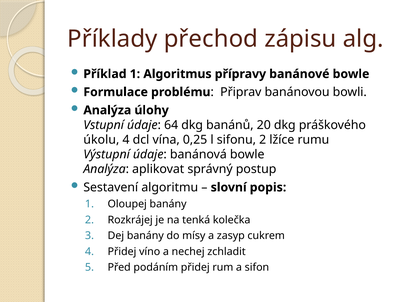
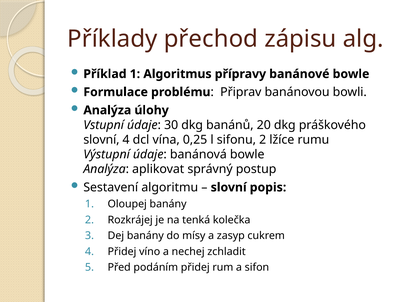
64: 64 -> 30
úkolu at (101, 140): úkolu -> slovní
